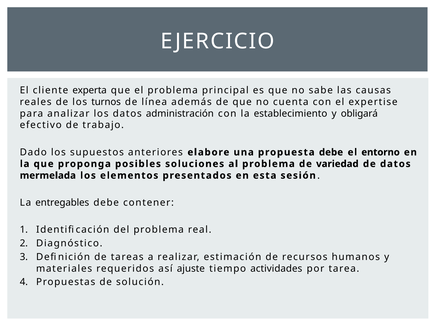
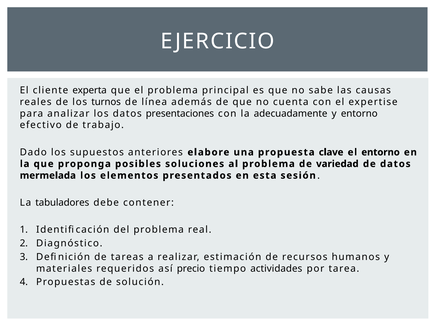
administración: administración -> presentaciones
establecimiento: establecimiento -> adecuadamente
y obligará: obligará -> entorno
propuesta debe: debe -> clave
entregables: entregables -> tabuladores
ajuste: ajuste -> precio
